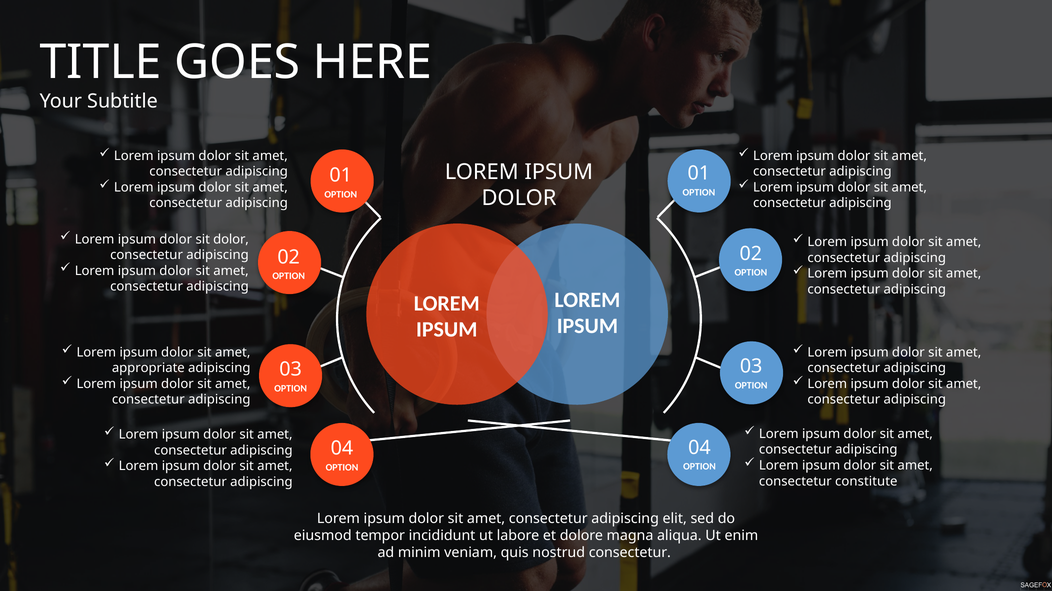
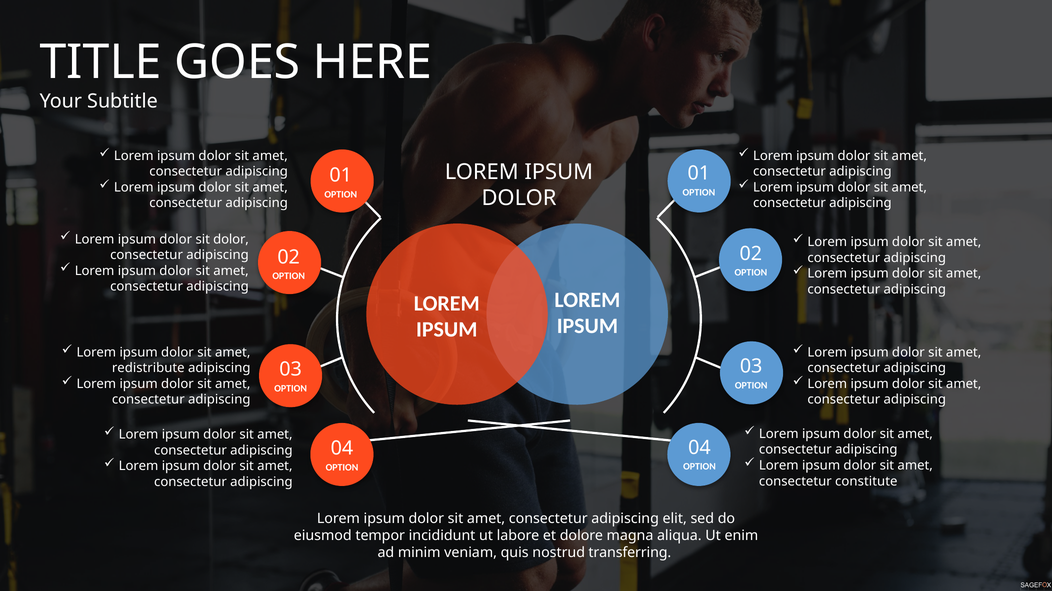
appropriate: appropriate -> redistribute
nostrud consectetur: consectetur -> transferring
